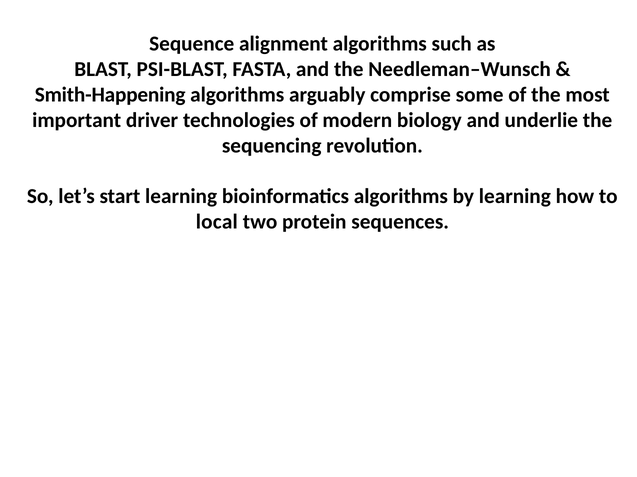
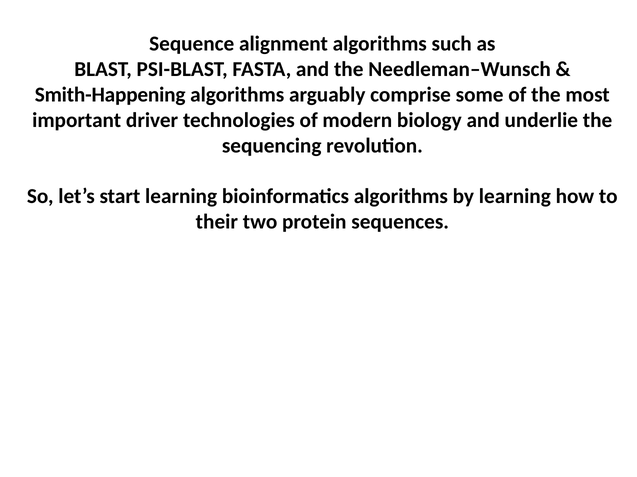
local: local -> their
